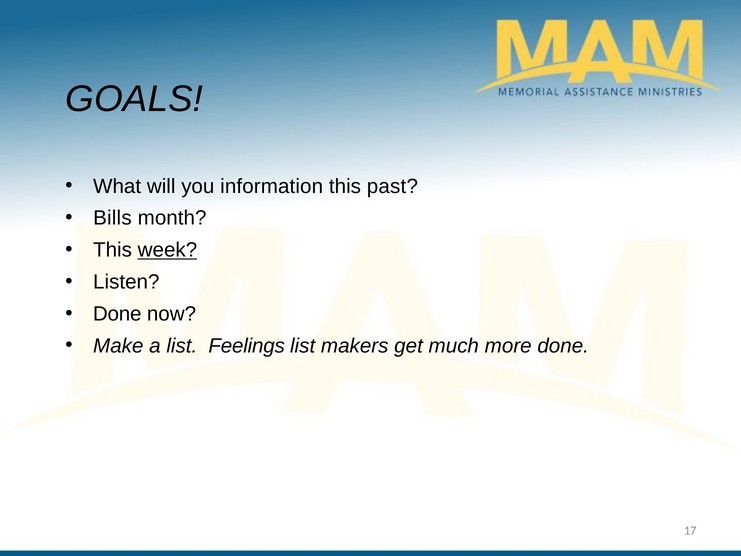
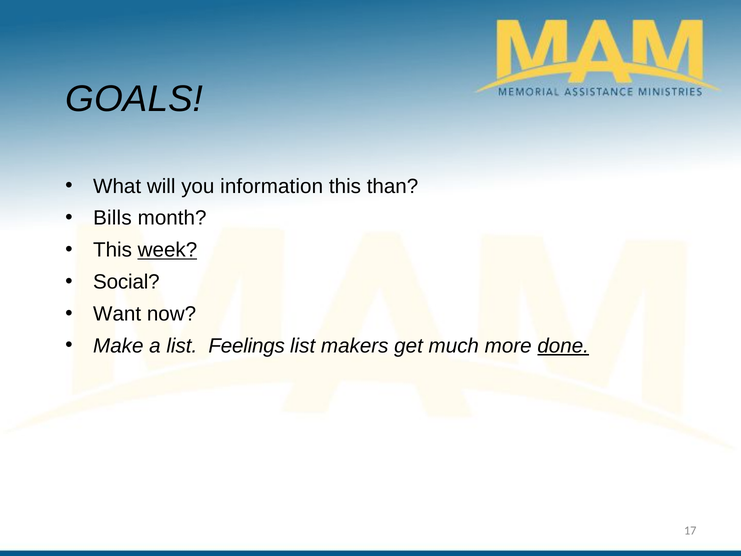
past: past -> than
Listen: Listen -> Social
Done at (117, 314): Done -> Want
done at (563, 346) underline: none -> present
